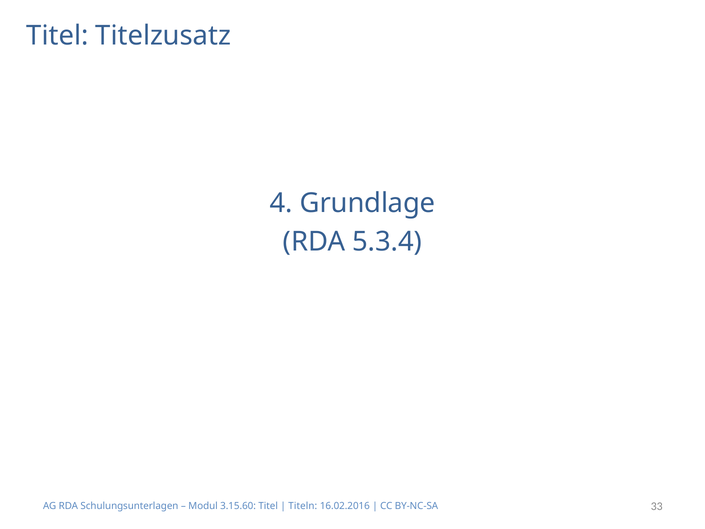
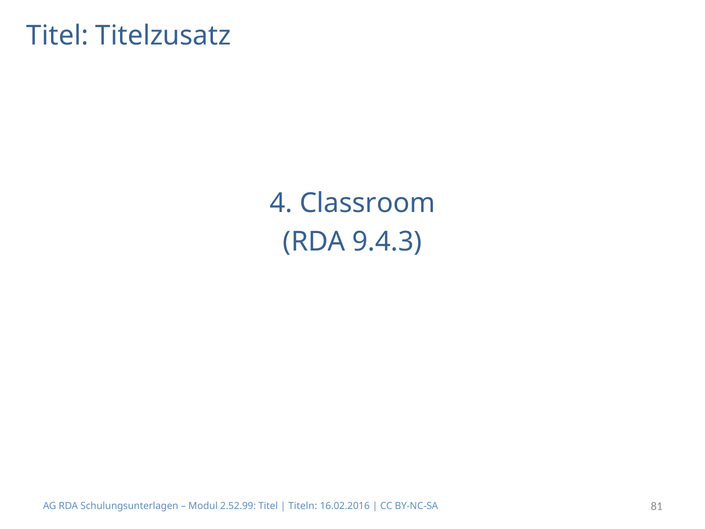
Grundlage: Grundlage -> Classroom
5.3.4: 5.3.4 -> 9.4.3
3.15.60: 3.15.60 -> 2.52.99
33: 33 -> 81
